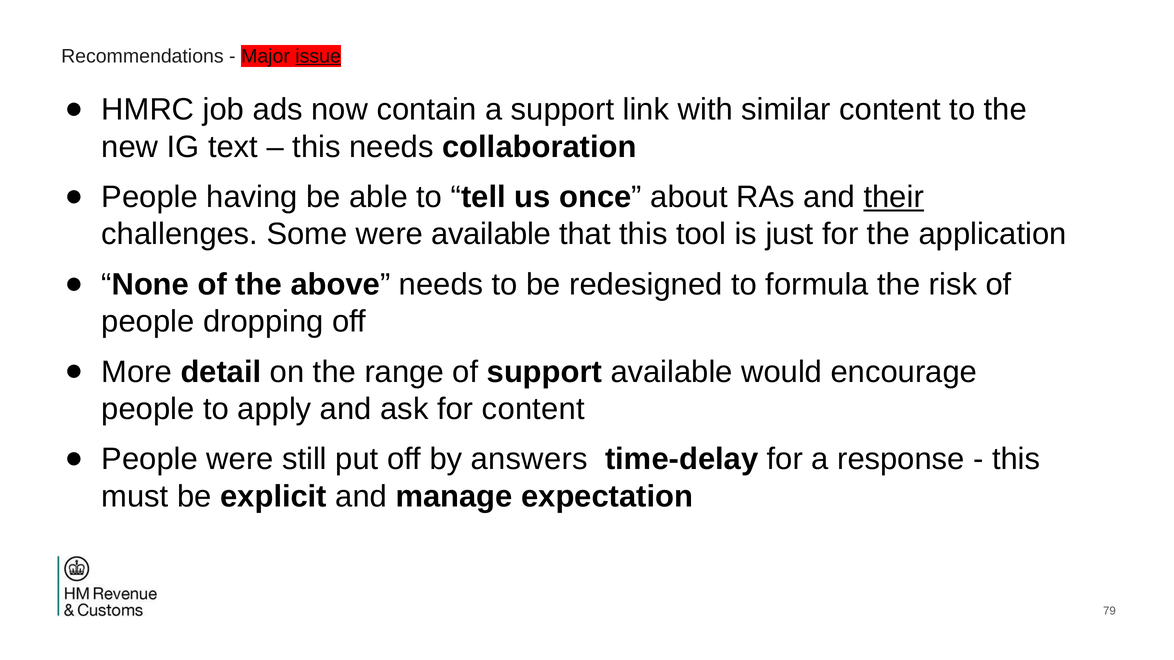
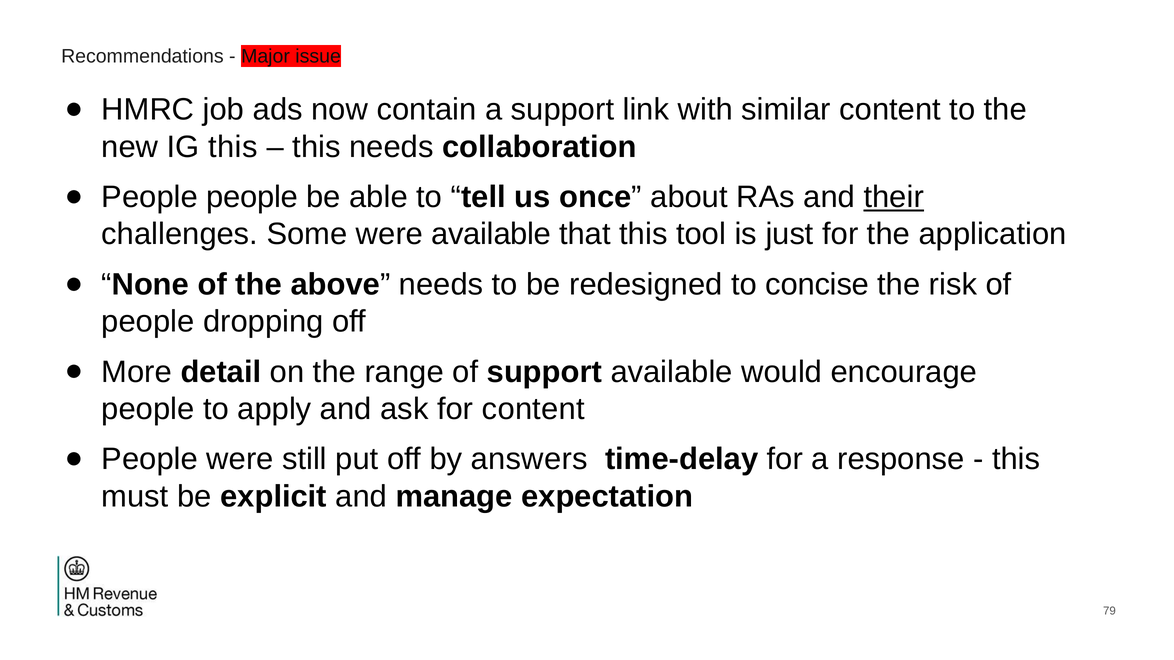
issue underline: present -> none
IG text: text -> this
People having: having -> people
formula: formula -> concise
